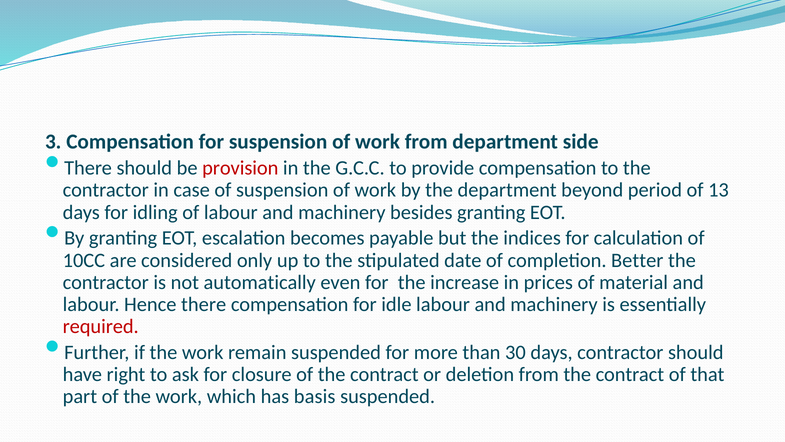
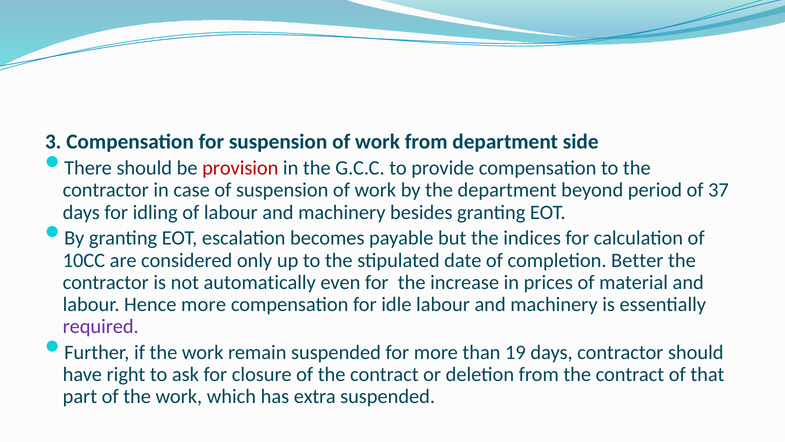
13: 13 -> 37
Hence there: there -> more
required colour: red -> purple
30: 30 -> 19
basis: basis -> extra
